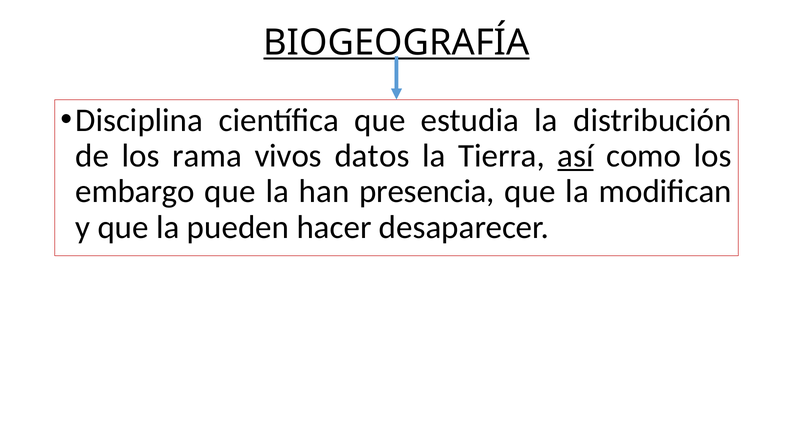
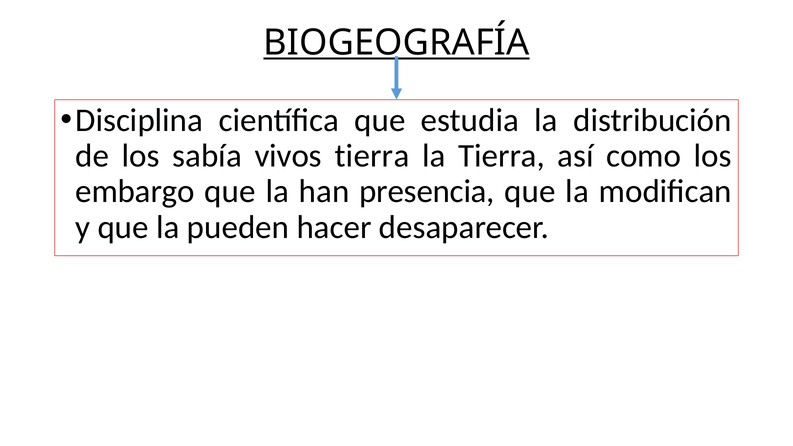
rama: rama -> sabía
vivos datos: datos -> tierra
así underline: present -> none
